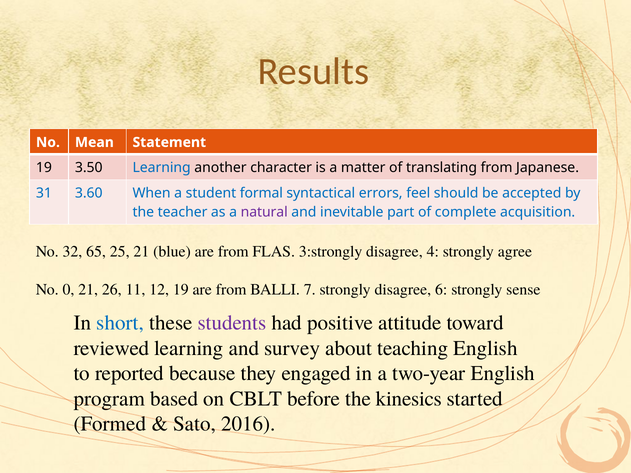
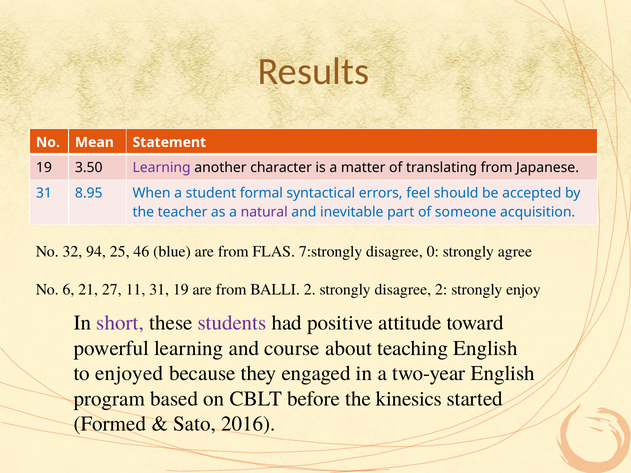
Learning at (162, 168) colour: blue -> purple
3.60: 3.60 -> 8.95
complete: complete -> someone
65: 65 -> 94
25 21: 21 -> 46
3:strongly: 3:strongly -> 7:strongly
4: 4 -> 0
0: 0 -> 6
26: 26 -> 27
11 12: 12 -> 31
BALLI 7: 7 -> 2
disagree 6: 6 -> 2
sense: sense -> enjoy
short colour: blue -> purple
reviewed: reviewed -> powerful
survey: survey -> course
reported: reported -> enjoyed
